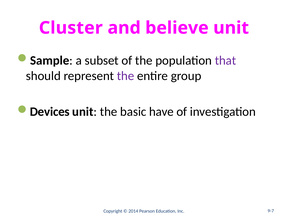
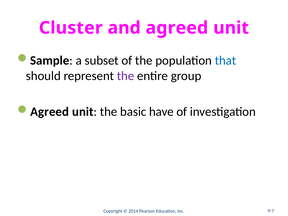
and believe: believe -> agreed
that colour: purple -> blue
Devices at (50, 112): Devices -> Agreed
